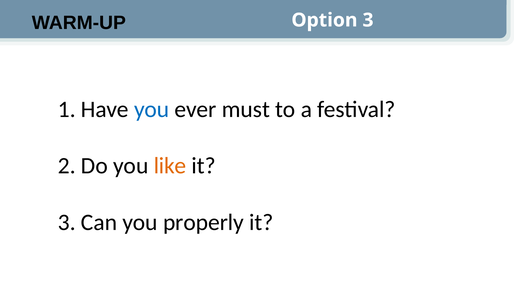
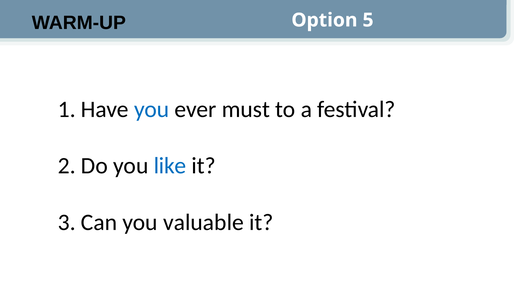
Option 3: 3 -> 5
like colour: orange -> blue
properly: properly -> valuable
